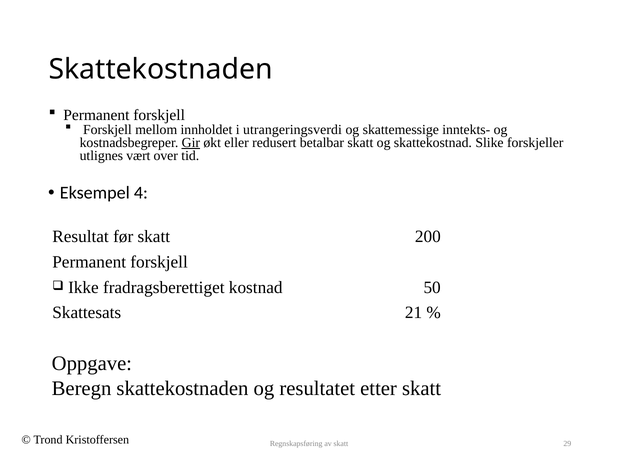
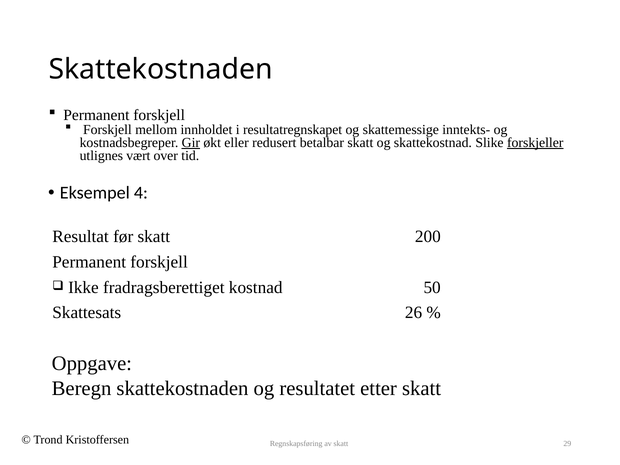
utrangeringsverdi: utrangeringsverdi -> resultatregnskapet
forskjeller underline: none -> present
21: 21 -> 26
